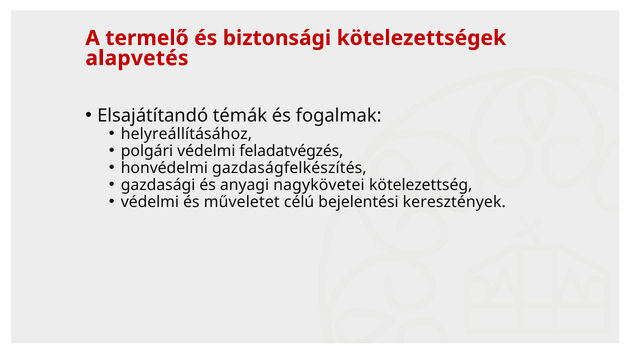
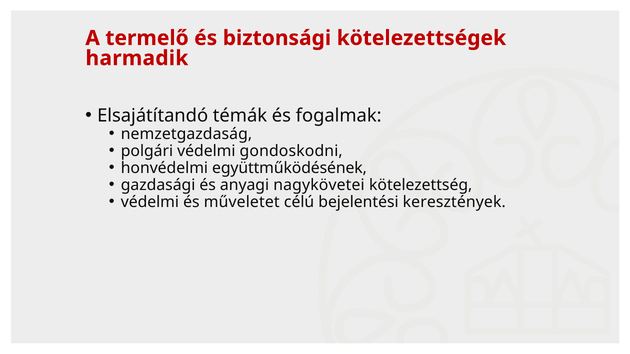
alapvetés: alapvetés -> harmadik
helyreállításához: helyreállításához -> nemzetgazdaság
feladatvégzés: feladatvégzés -> gondoskodni
gazdaságfelkészítés: gazdaságfelkészítés -> együttműködésének
